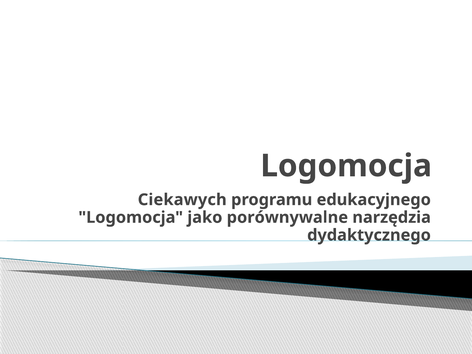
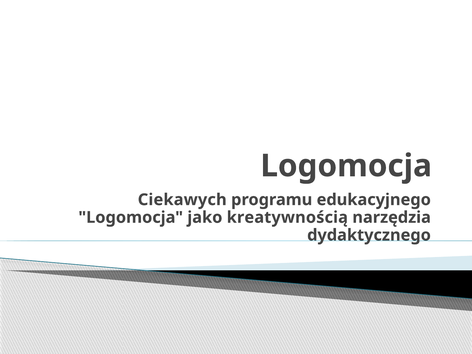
porównywalne: porównywalne -> kreatywnością
